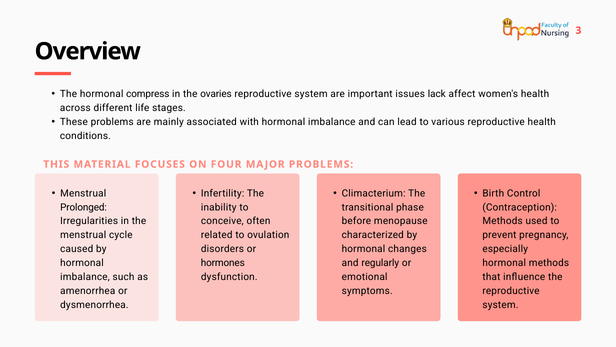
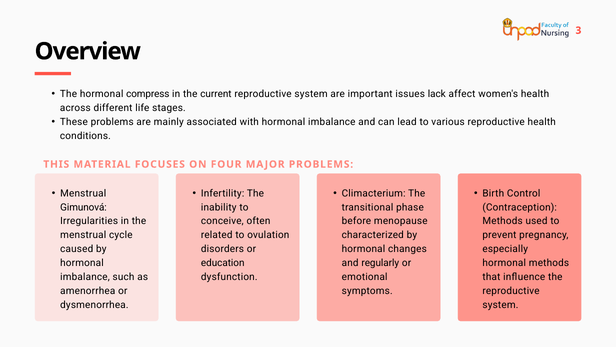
ovaries: ovaries -> current
Prolonged: Prolonged -> Gimunová
hormones: hormones -> education
